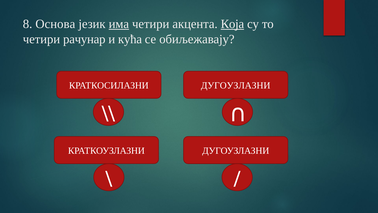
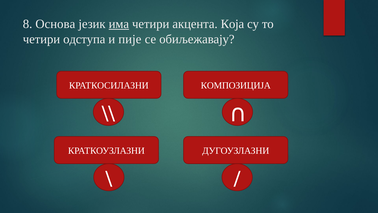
Која underline: present -> none
рачунар: рачунар -> одступа
кућа: кућа -> пије
КРАТКОСИЛАЗНИ ДУГОУЗЛАЗНИ: ДУГОУЗЛАЗНИ -> КОМПОЗИЦИЈА
